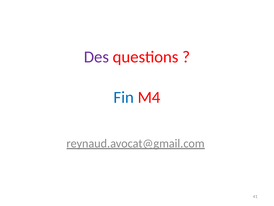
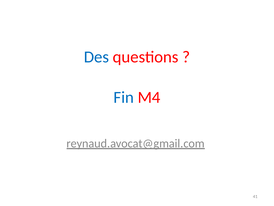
Des colour: purple -> blue
